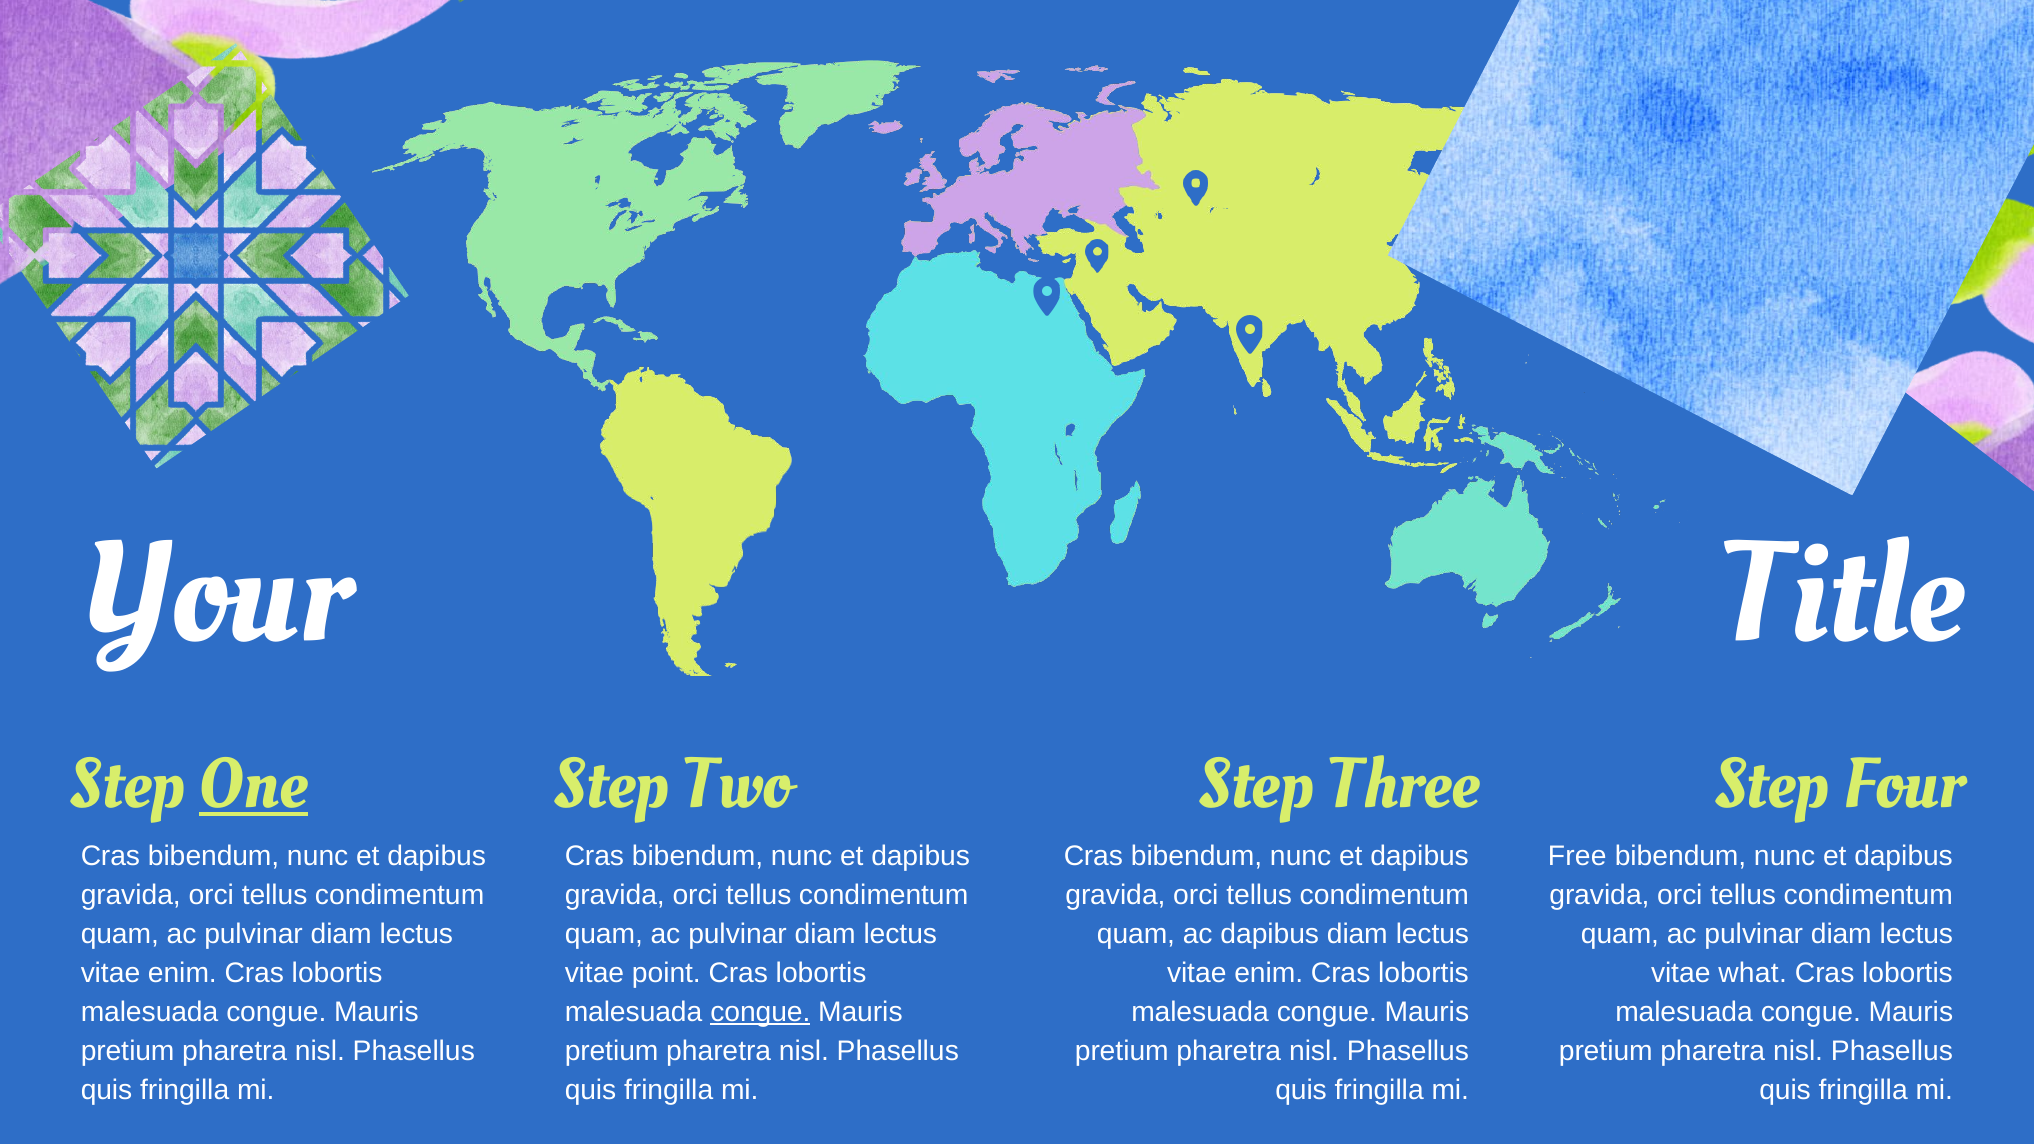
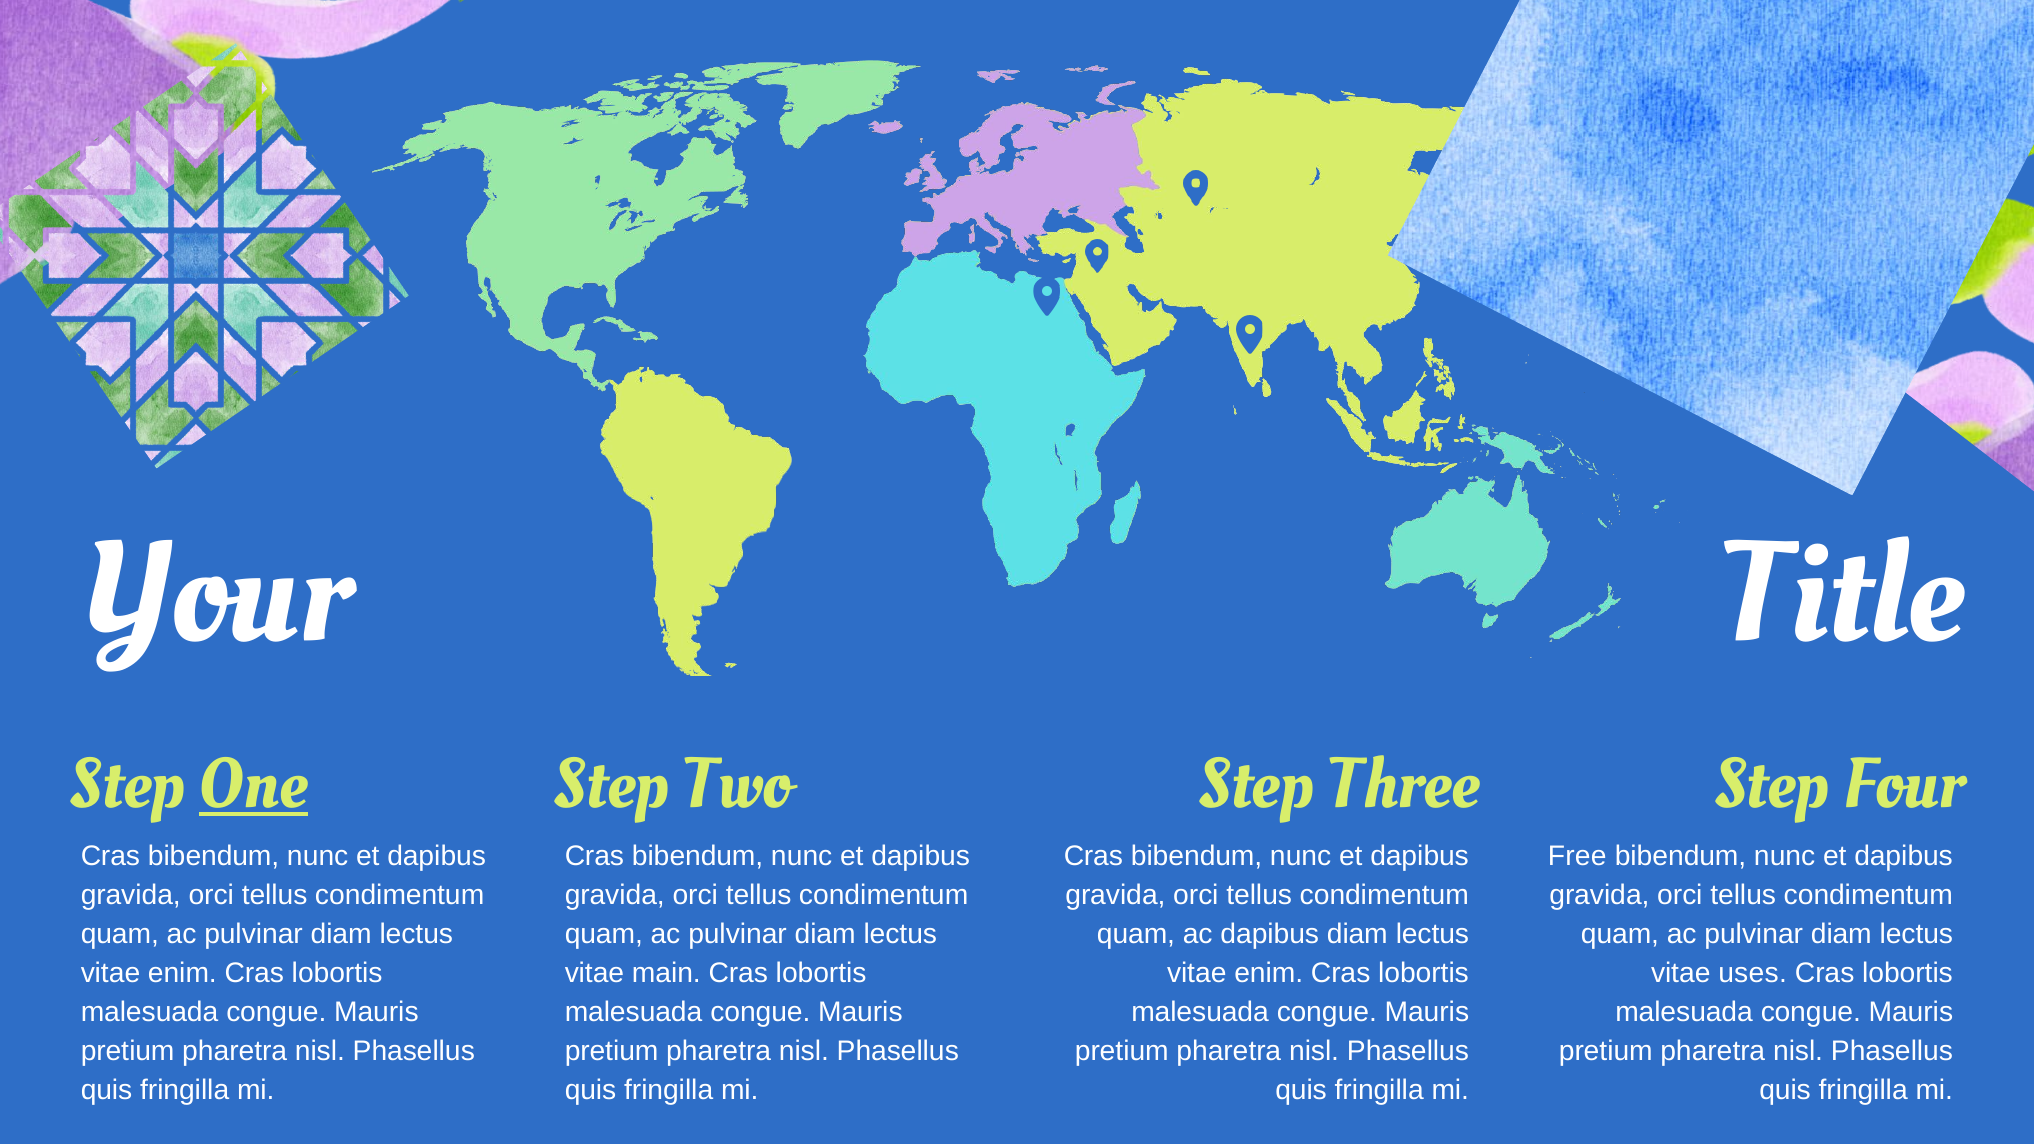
point: point -> main
what: what -> uses
congue at (760, 1012) underline: present -> none
